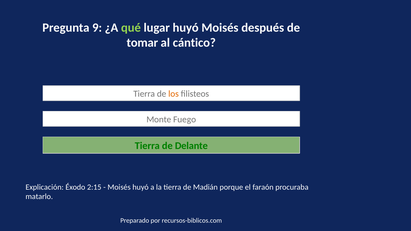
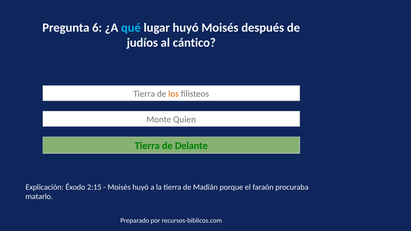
9: 9 -> 6
qué colour: light green -> light blue
tomar: tomar -> judíos
Fuego: Fuego -> Quien
